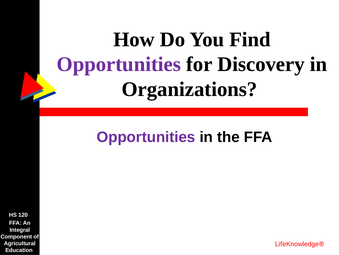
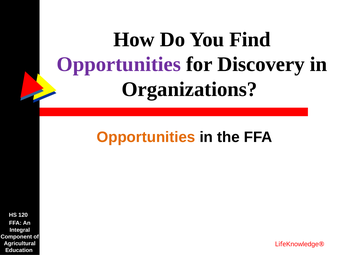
Opportunities at (146, 137) colour: purple -> orange
